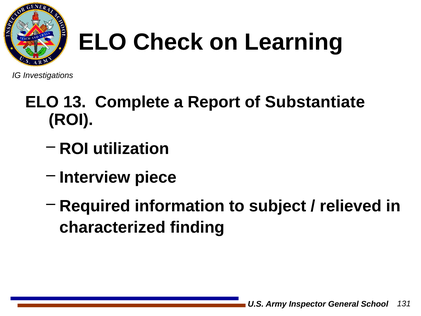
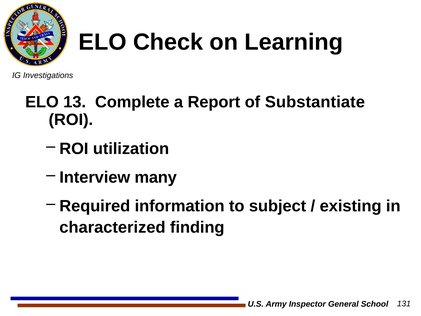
piece: piece -> many
relieved: relieved -> existing
